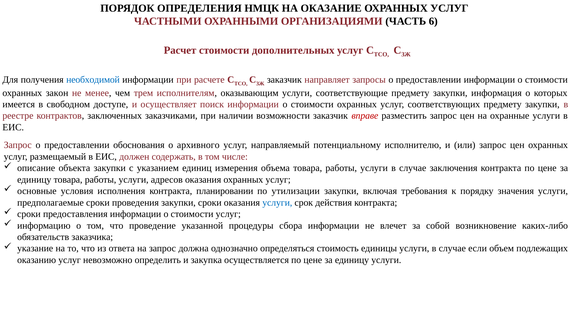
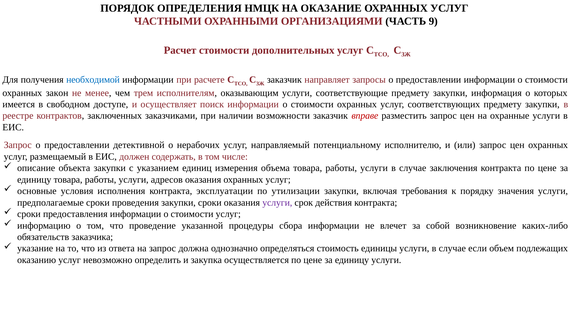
6: 6 -> 9
обоснования: обоснования -> детективной
архивного: архивного -> нерабочих
планировании: планировании -> эксплуатации
услуги at (277, 202) colour: blue -> purple
